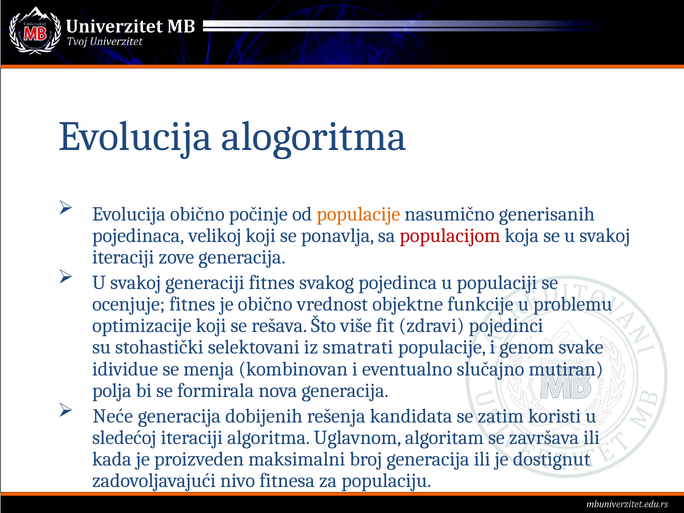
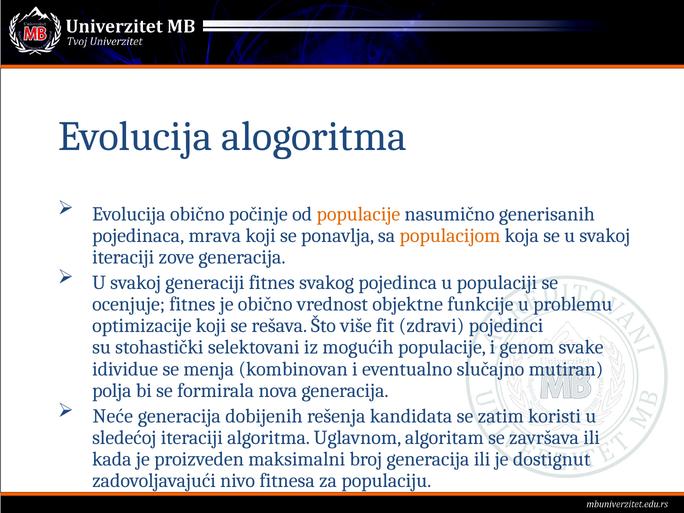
velikoj: velikoj -> mrava
populacijom colour: red -> orange
smatrati: smatrati -> mogućih
